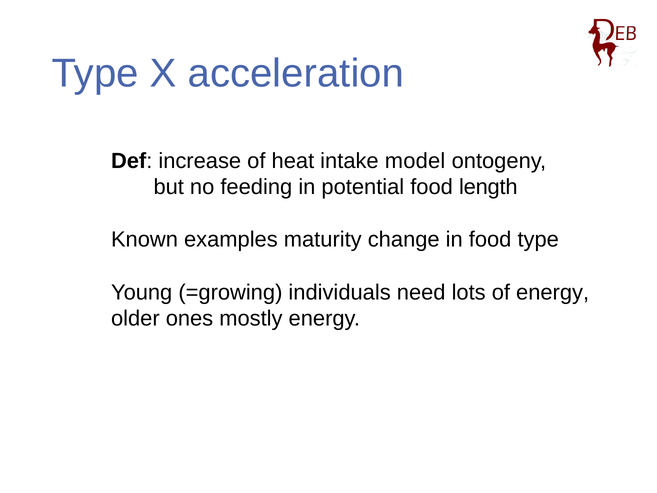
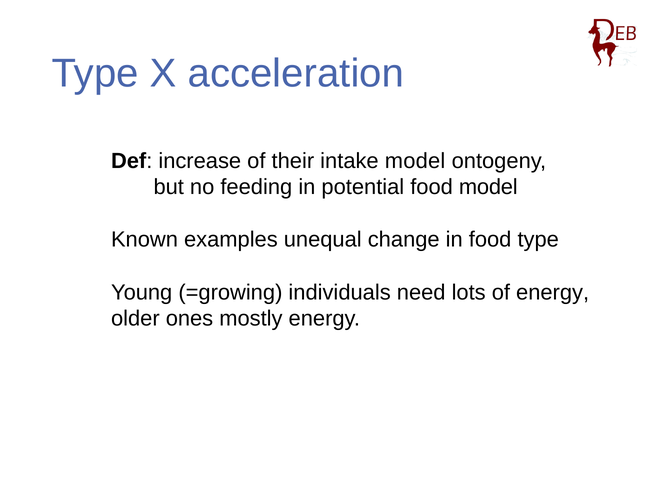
heat: heat -> their
food length: length -> model
maturity: maturity -> unequal
